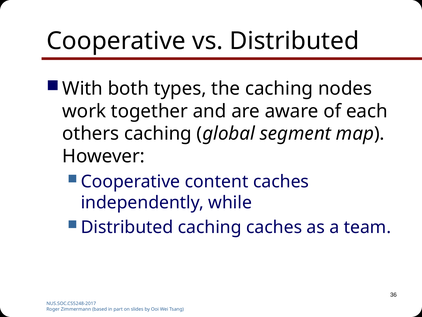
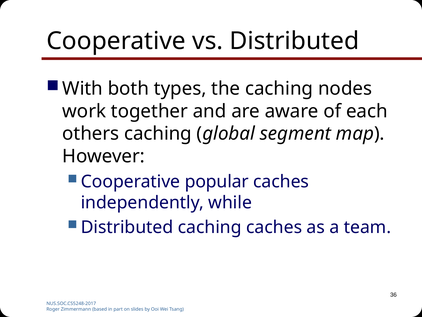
content: content -> popular
